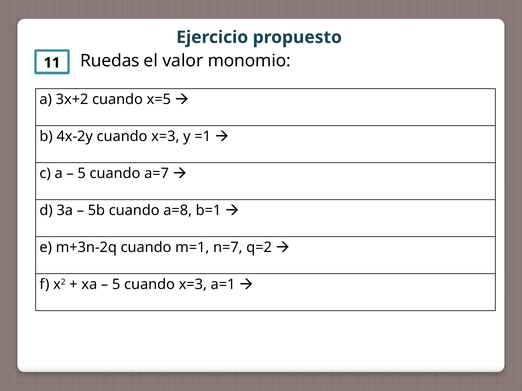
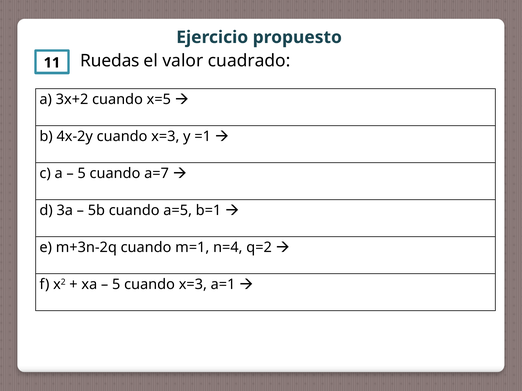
monomio: monomio -> cuadrado
a=8: a=8 -> a=5
n=7: n=7 -> n=4
